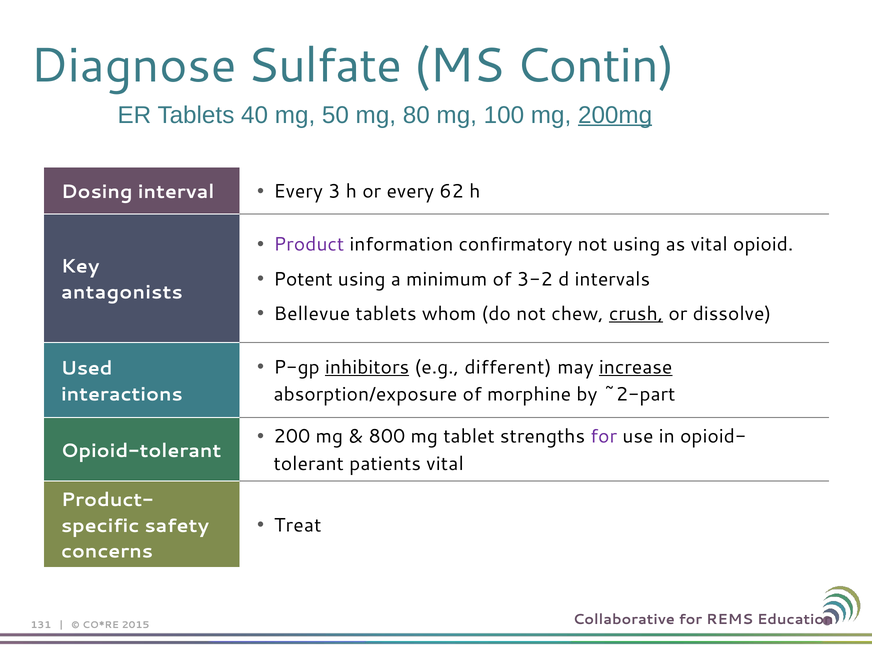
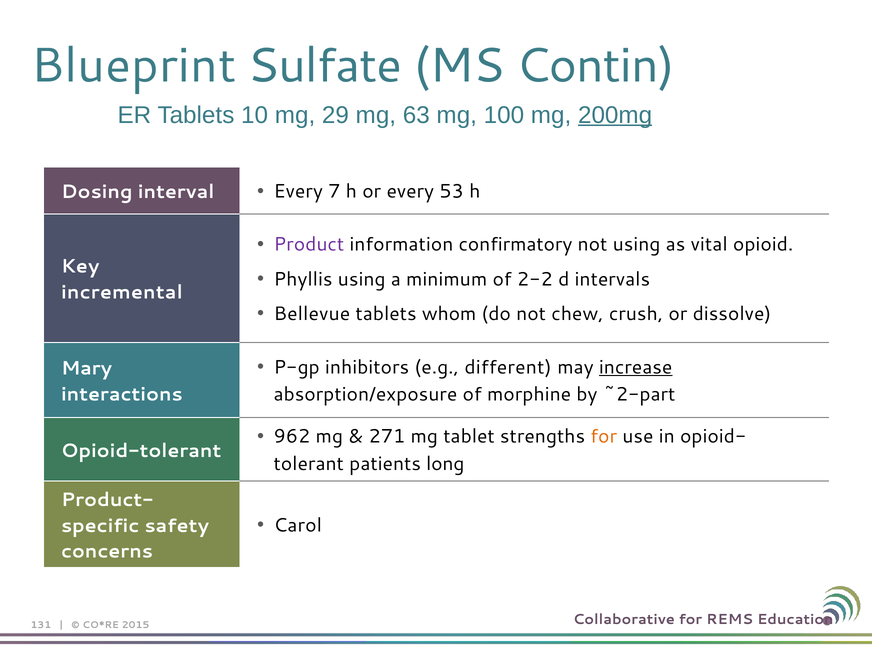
Diagnose: Diagnose -> Blueprint
40: 40 -> 10
50: 50 -> 29
80: 80 -> 63
3: 3 -> 7
62: 62 -> 53
Potent: Potent -> Phyllis
3-2: 3-2 -> 2-2
antagonists: antagonists -> incremental
crush underline: present -> none
inhibitors underline: present -> none
Used: Used -> Mary
200: 200 -> 962
800: 800 -> 271
for at (604, 437) colour: purple -> orange
patients vital: vital -> long
Treat: Treat -> Carol
